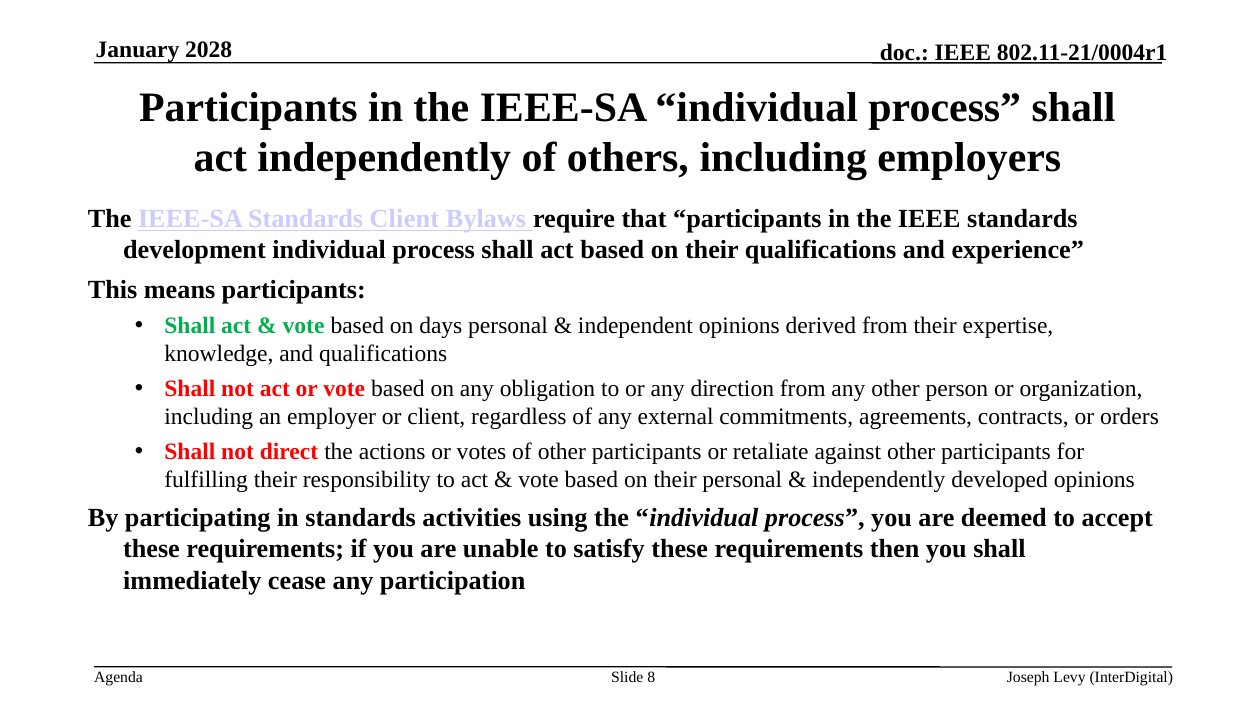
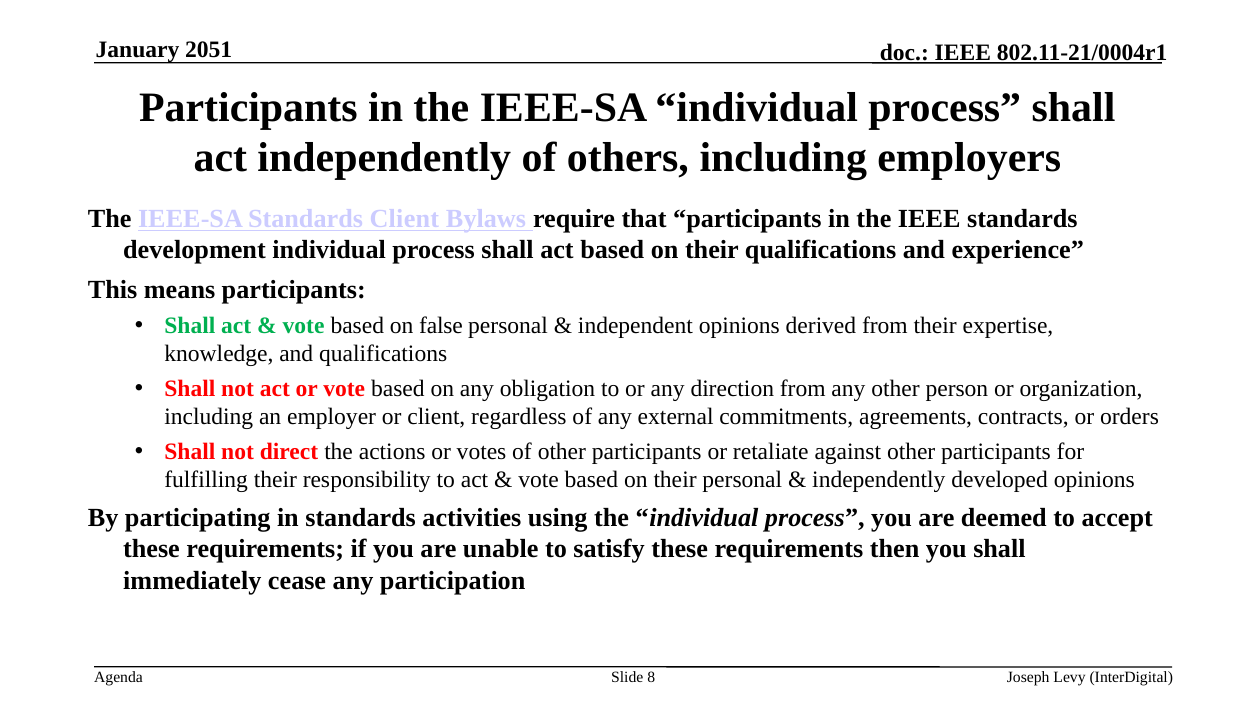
2028: 2028 -> 2051
days: days -> false
